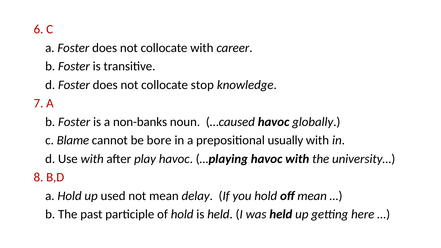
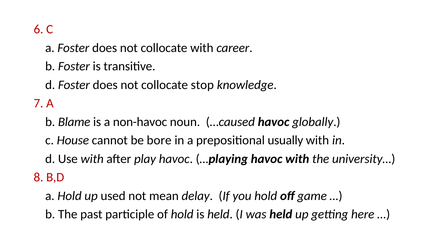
Foster at (74, 122): Foster -> Blame
non-banks: non-banks -> non-havoc
Blame: Blame -> House
off mean: mean -> game
